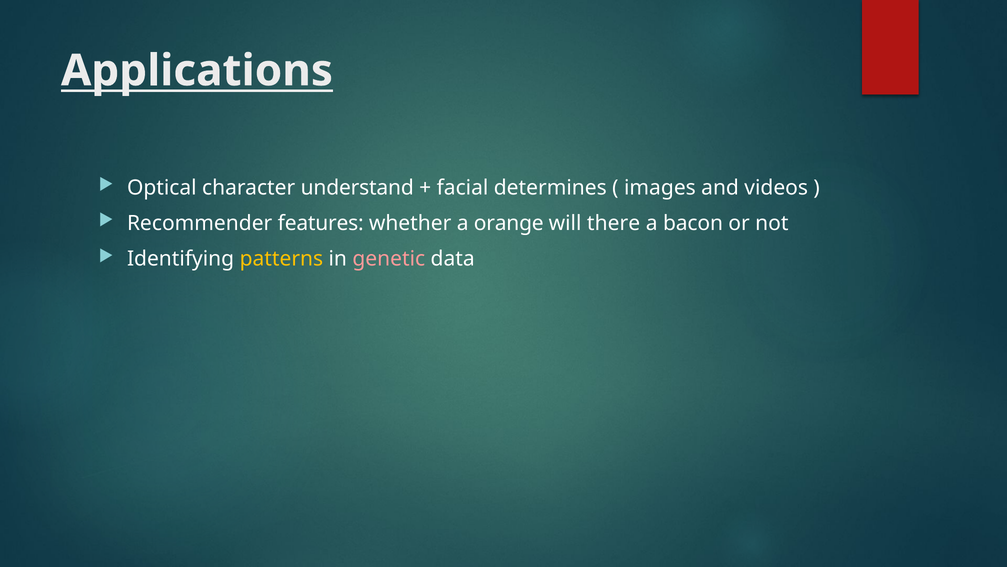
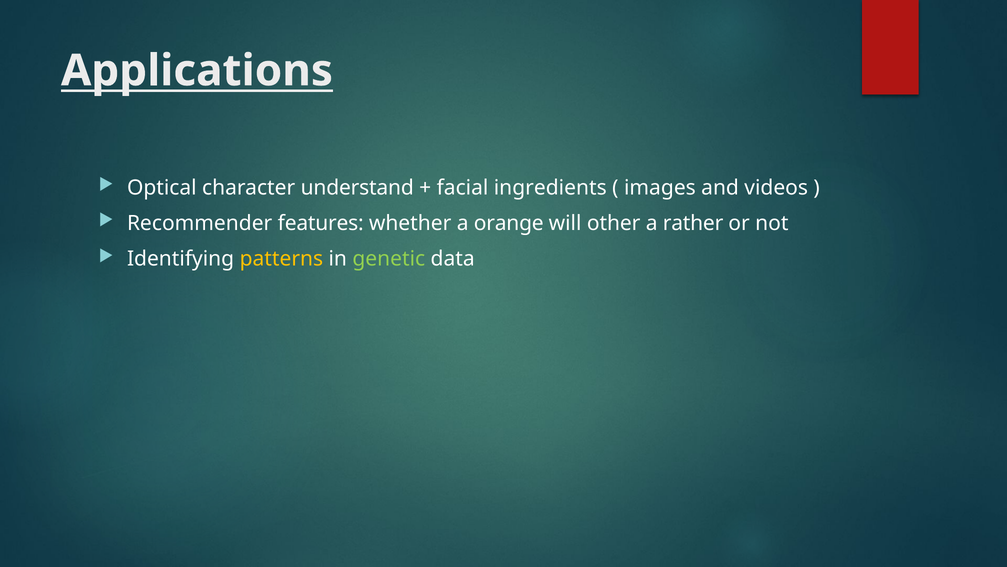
determines: determines -> ingredients
there: there -> other
bacon: bacon -> rather
genetic colour: pink -> light green
